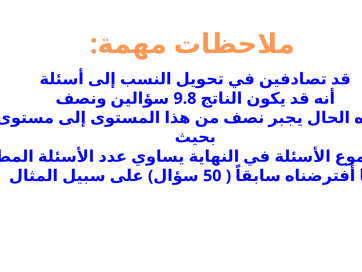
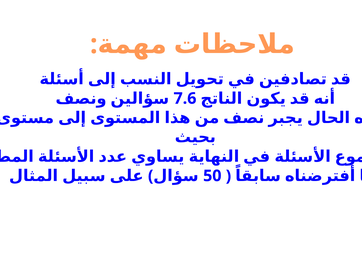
9.8: 9.8 -> 7.6
